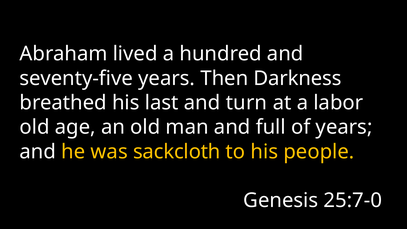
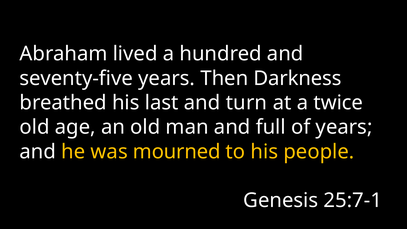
labor: labor -> twice
sackcloth: sackcloth -> mourned
25:7-0: 25:7-0 -> 25:7-1
